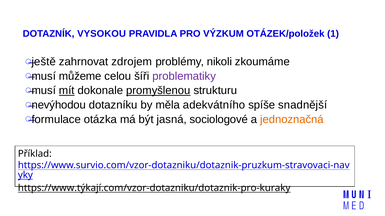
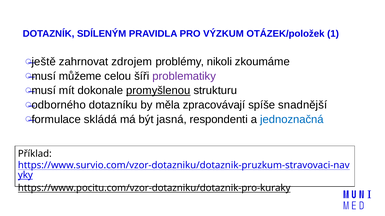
VYSOKOU: VYSOKOU -> SDÍLENÝM
mít underline: present -> none
nevýhodou: nevýhodou -> odborného
adekvátního: adekvátního -> zpracovávají
otázka: otázka -> skládá
sociologové: sociologové -> respondenti
jednoznačná colour: orange -> blue
https://www.týkají.com/vzor-dotazniku/dotaznik-pro-kuraky: https://www.týkají.com/vzor-dotazniku/dotaznik-pro-kuraky -> https://www.pocitu.com/vzor-dotazniku/dotaznik-pro-kuraky
